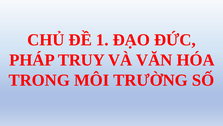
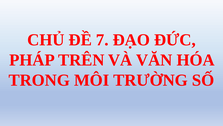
1: 1 -> 7
TRUY: TRUY -> TRÊN
